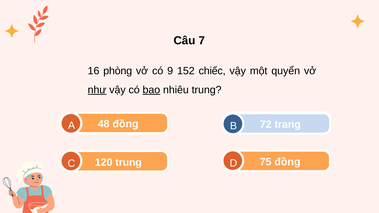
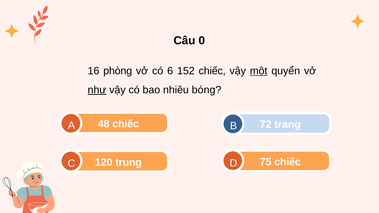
7: 7 -> 0
9: 9 -> 6
một underline: none -> present
bao underline: present -> none
nhiêu trung: trung -> bóng
48 đồng: đồng -> chiếc
75 đồng: đồng -> chiếc
